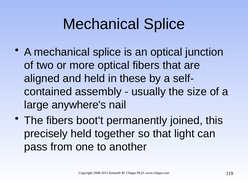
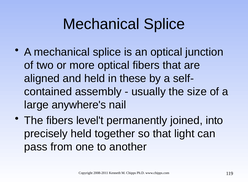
boot't: boot't -> level't
this: this -> into
